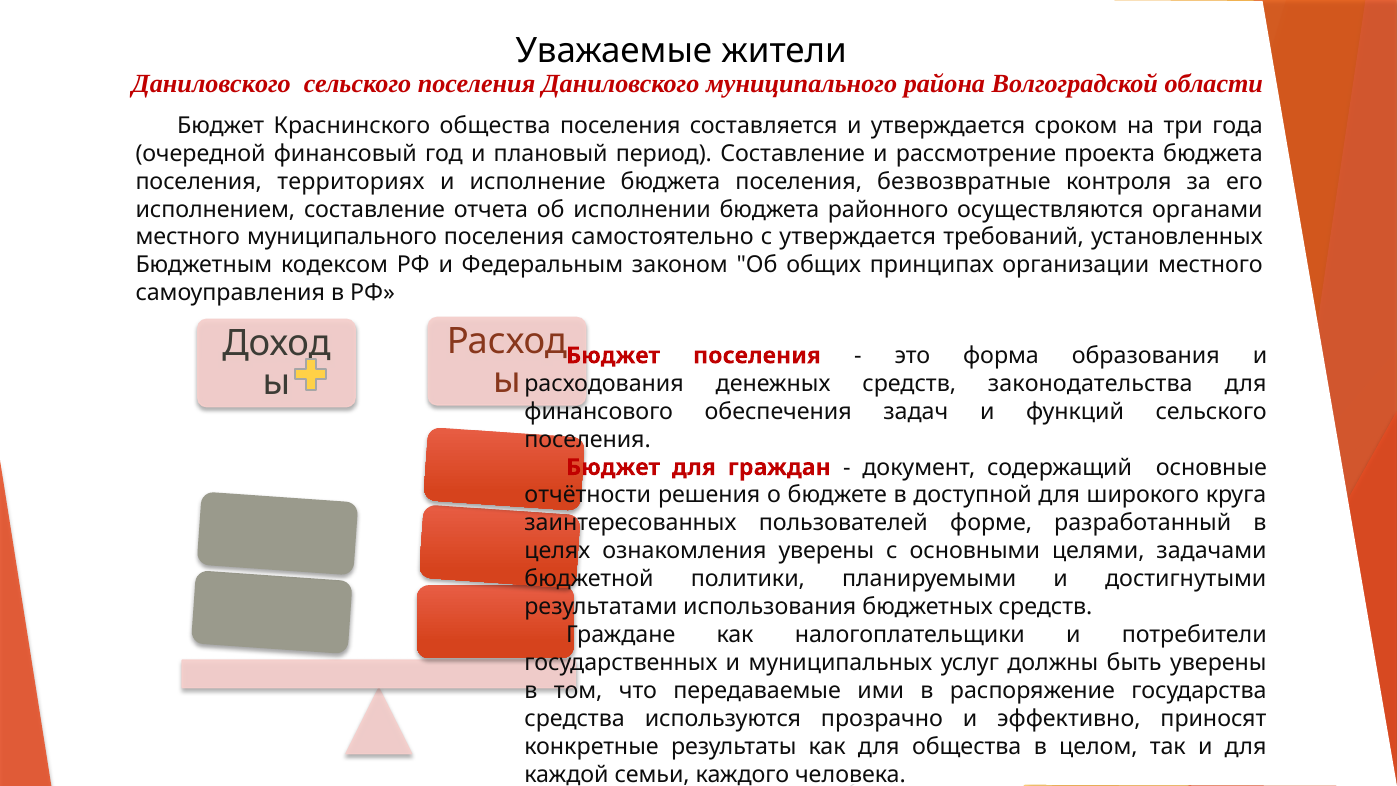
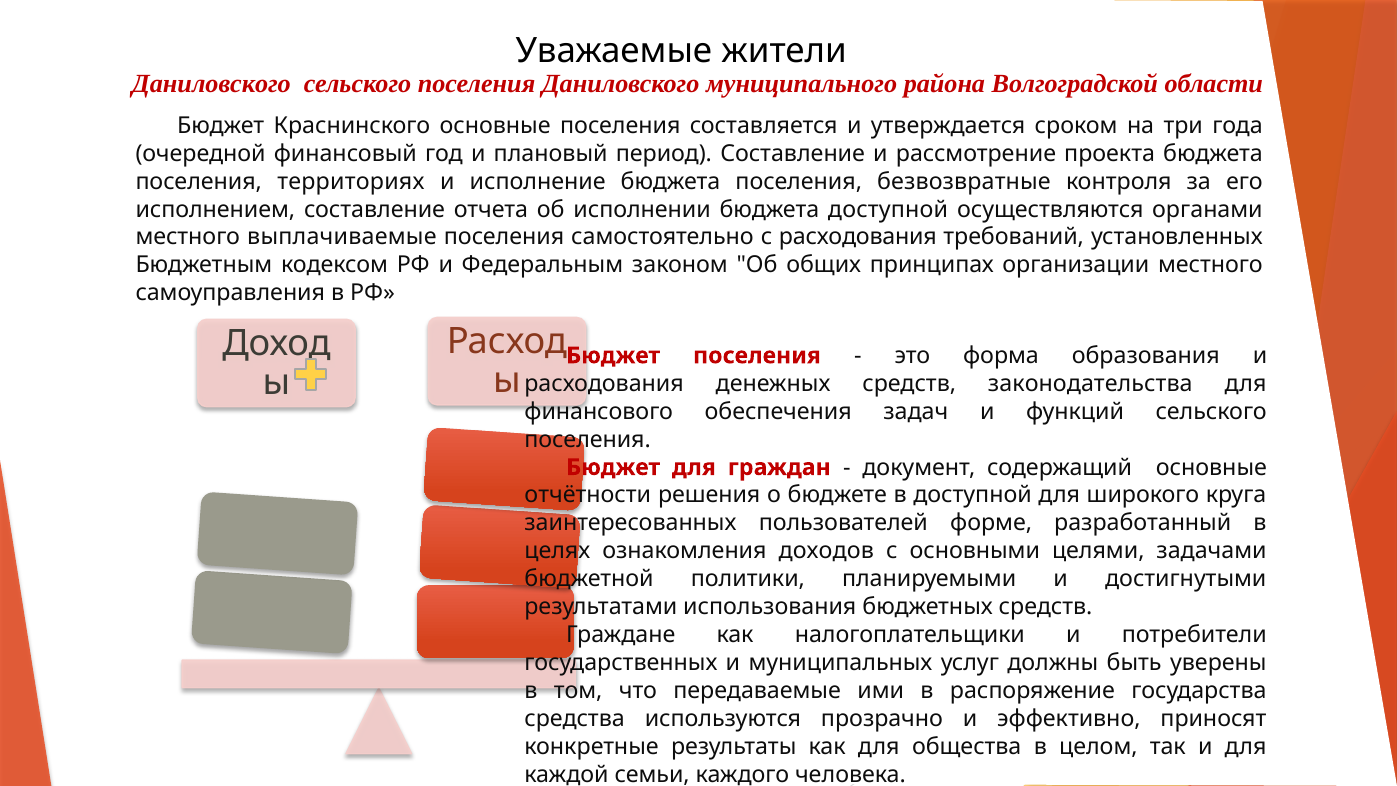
Краснинского общества: общества -> основные
бюджета районного: районного -> доступной
местного муниципального: муниципального -> выплачиваемые
с утверждается: утверждается -> расходования
ознакомления уверены: уверены -> доходов
